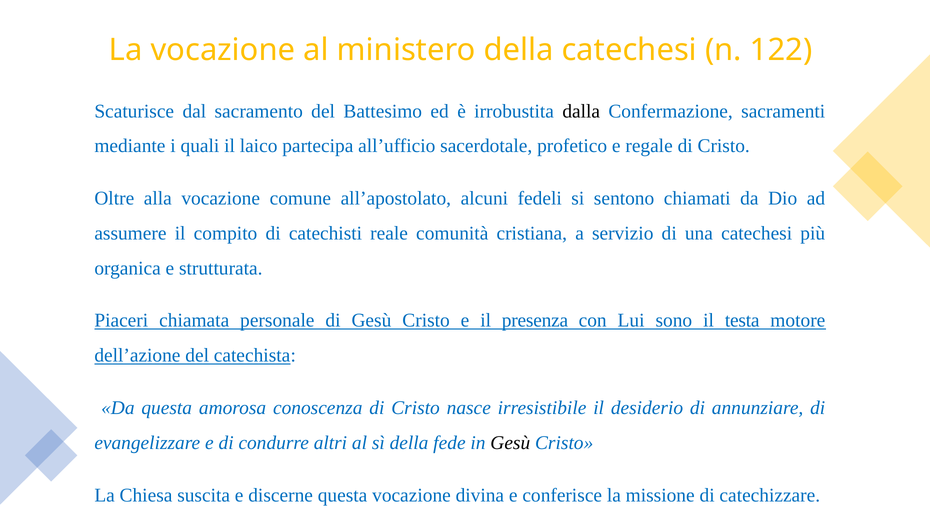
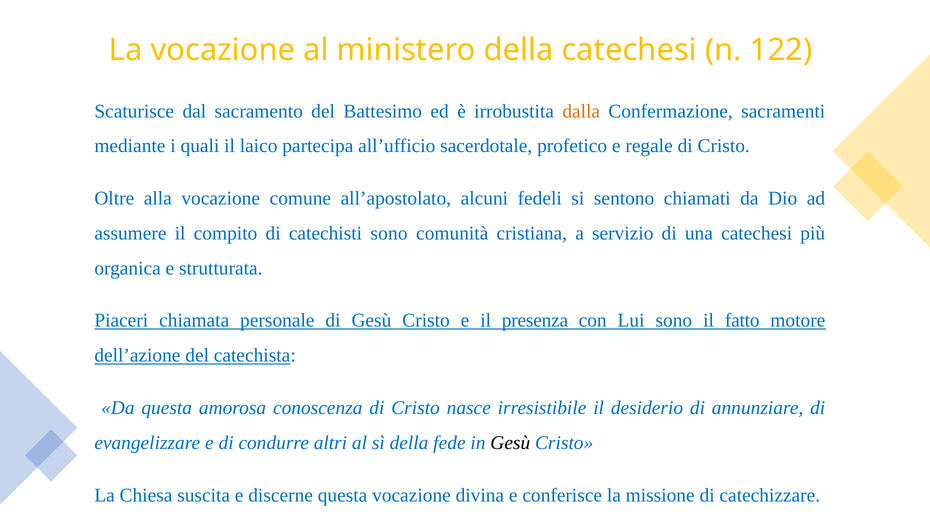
dalla colour: black -> orange
catechisti reale: reale -> sono
testa: testa -> fatto
